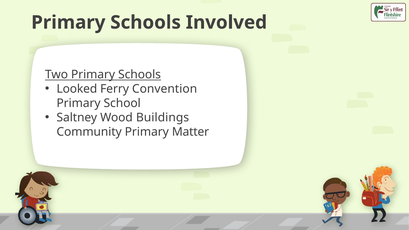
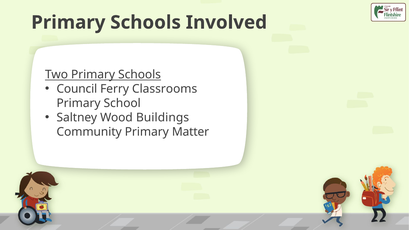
Looked: Looked -> Council
Convention: Convention -> Classrooms
